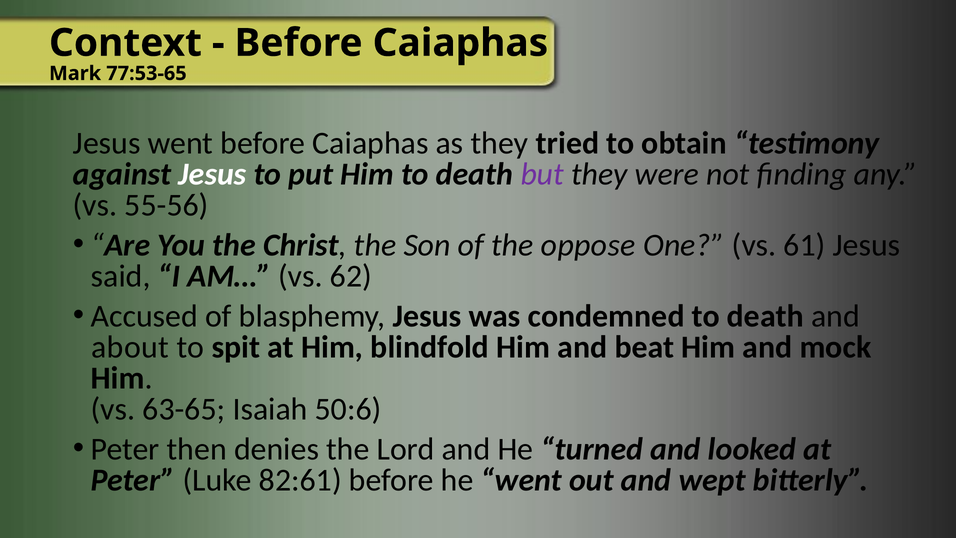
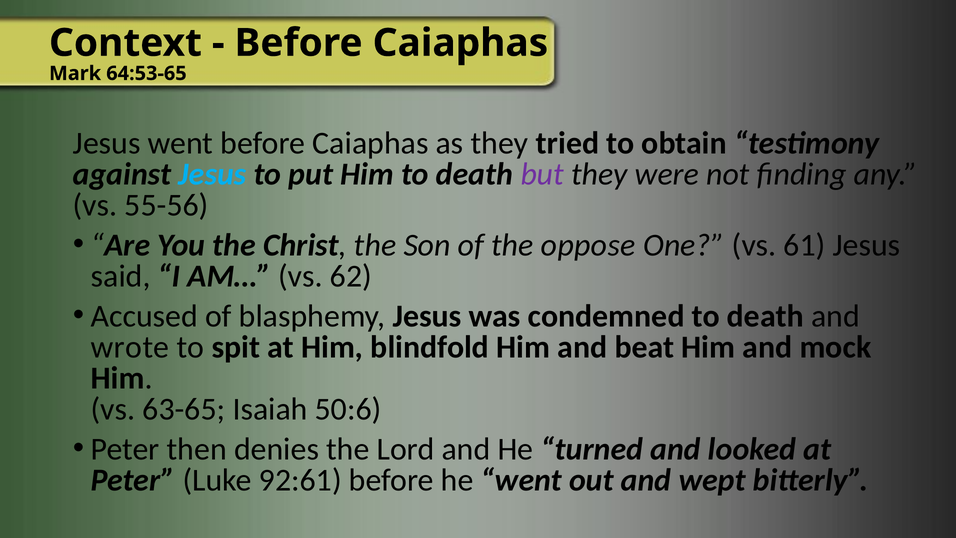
77:53-65: 77:53-65 -> 64:53-65
Jesus at (212, 174) colour: white -> light blue
about: about -> wrote
82:61: 82:61 -> 92:61
